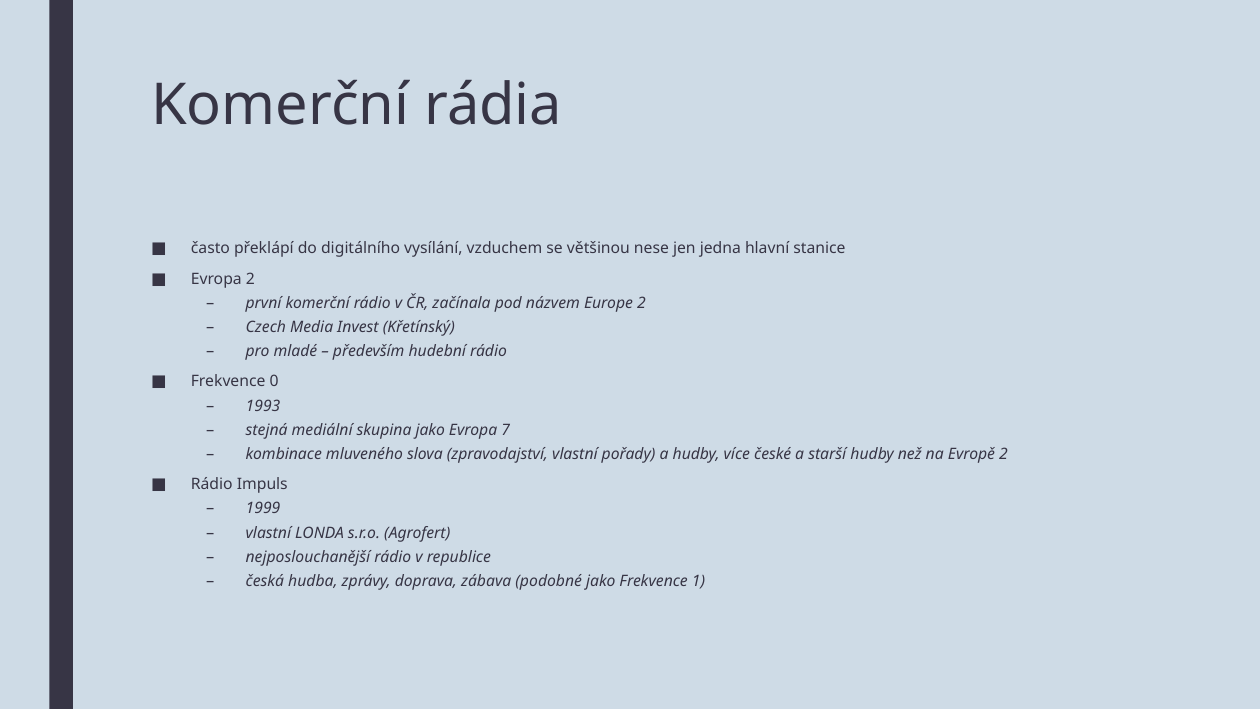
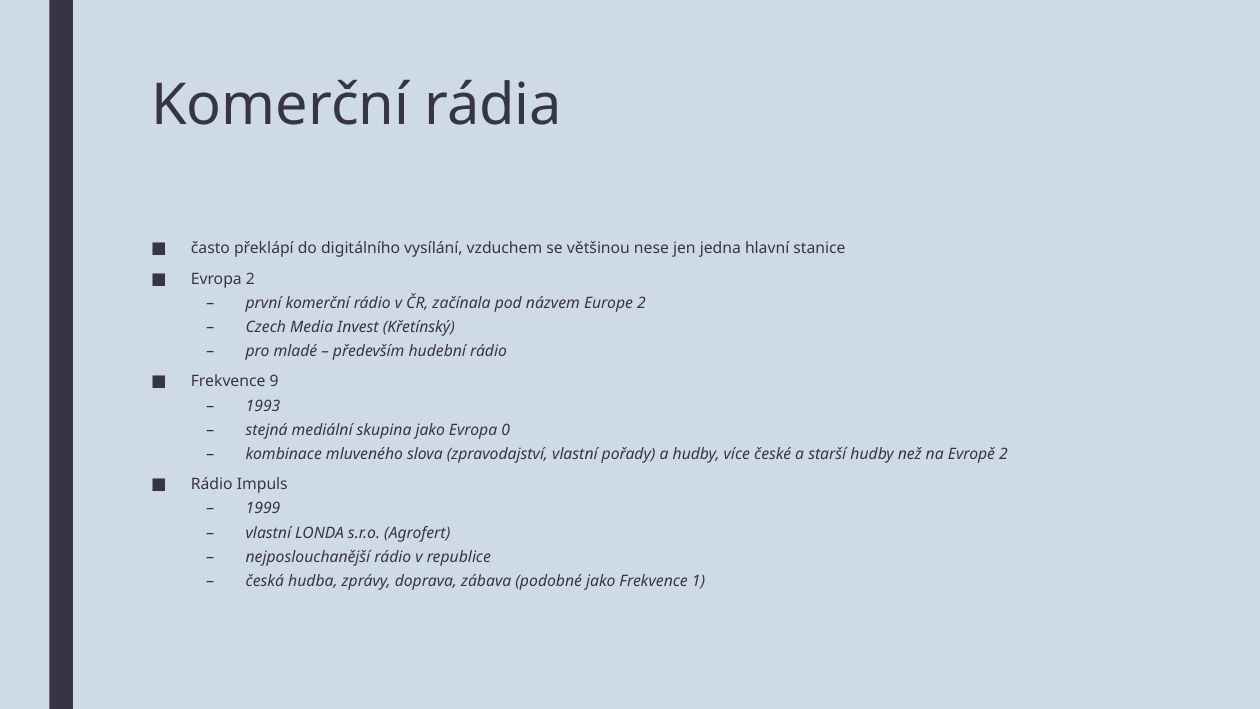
0: 0 -> 9
7: 7 -> 0
